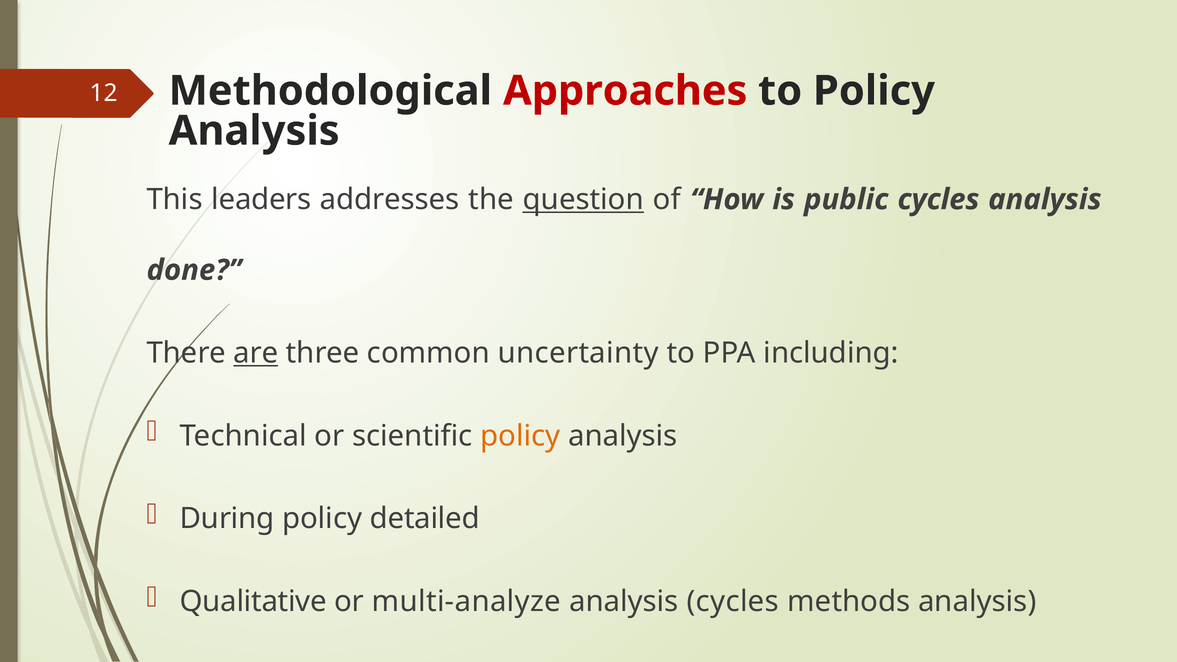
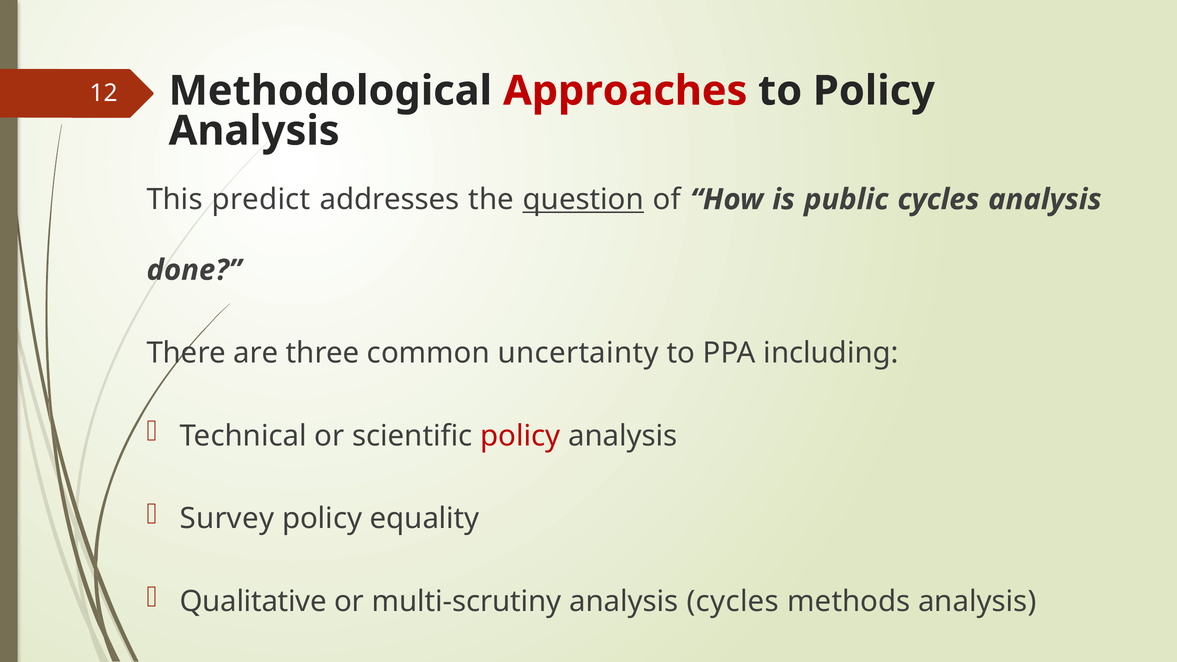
leaders: leaders -> predict
are underline: present -> none
policy at (520, 436) colour: orange -> red
During: During -> Survey
detailed: detailed -> equality
multi-analyze: multi-analyze -> multi-scrutiny
